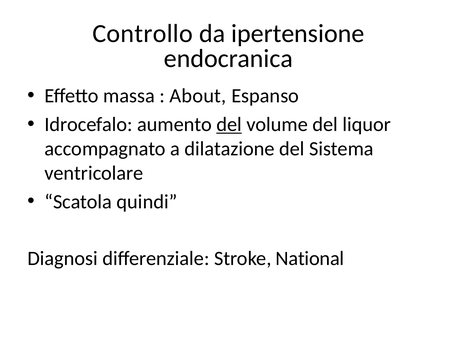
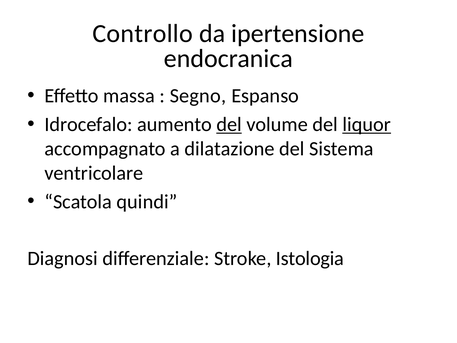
About: About -> Segno
liquor underline: none -> present
National: National -> Istologia
